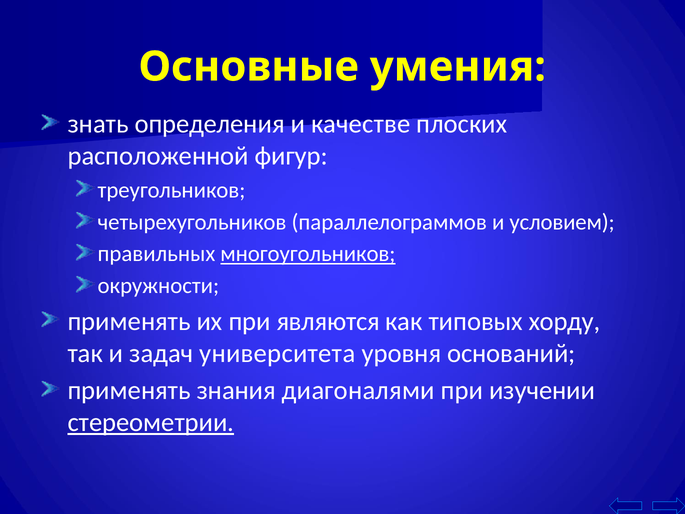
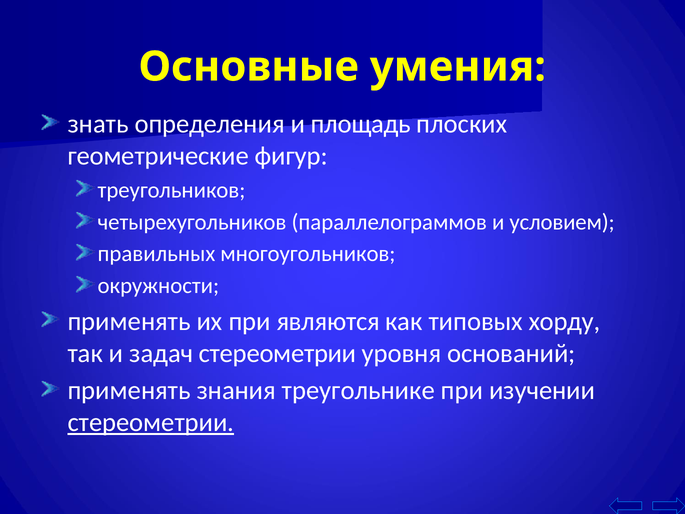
качестве: качестве -> площадь
расположенной: расположенной -> геометрические
многоугольников underline: present -> none
задач университета: университета -> стереометрии
диагоналями: диагоналями -> треугольнике
